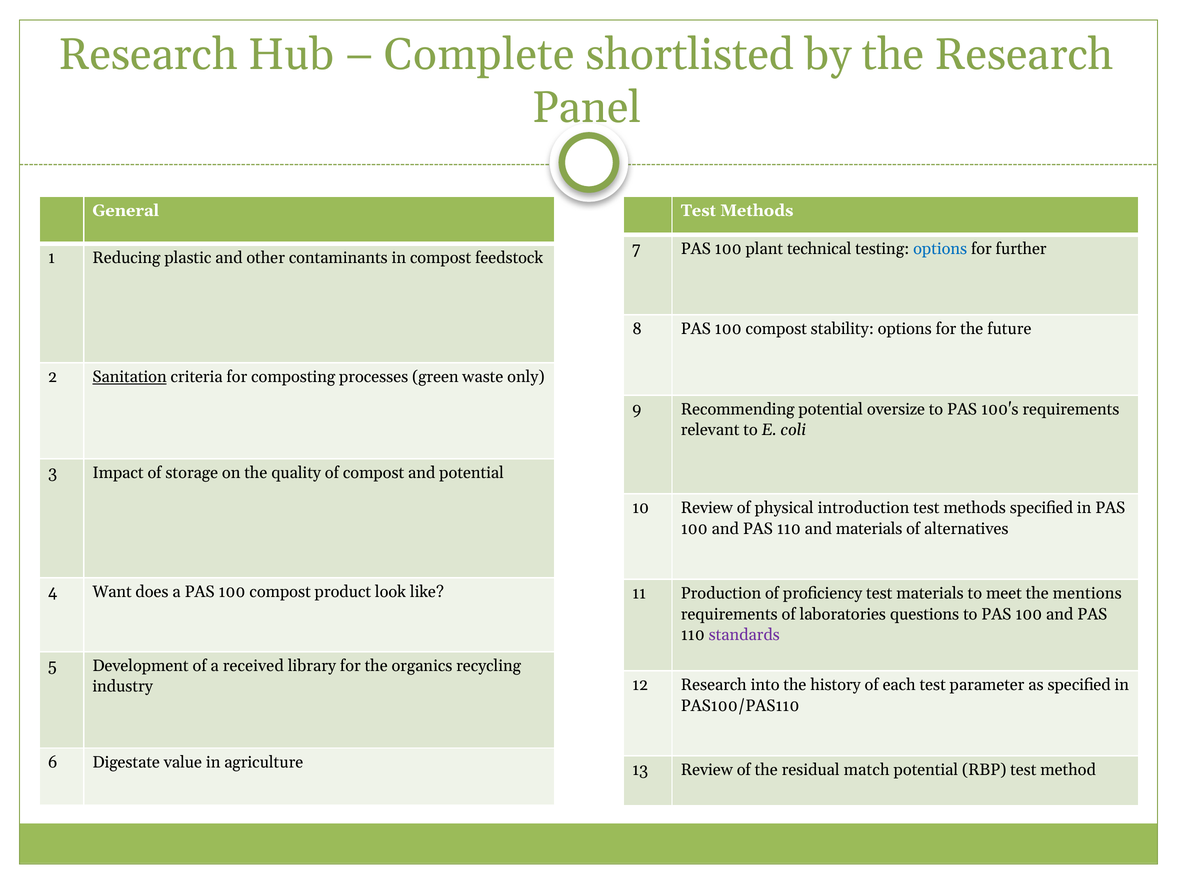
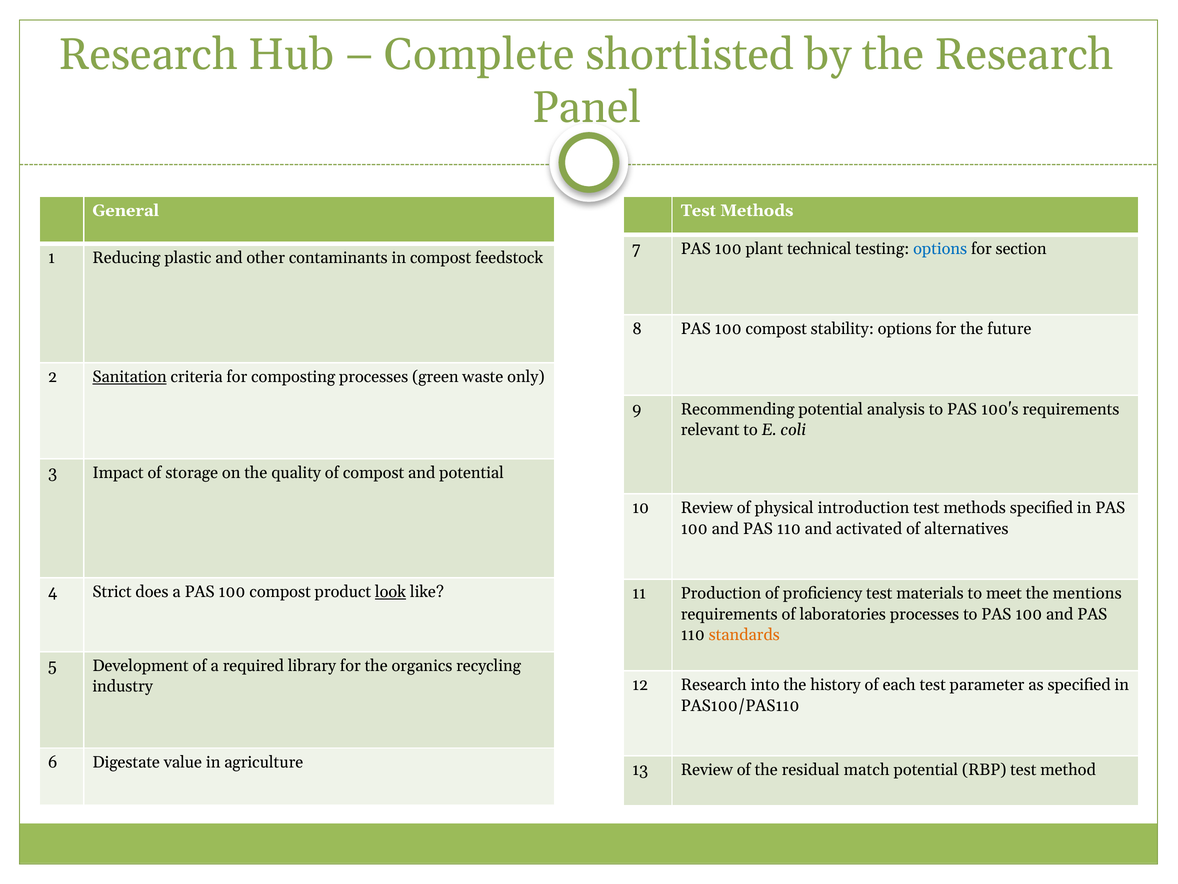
further: further -> section
oversize: oversize -> analysis
and materials: materials -> activated
Want: Want -> Strict
look underline: none -> present
laboratories questions: questions -> processes
standards colour: purple -> orange
received: received -> required
